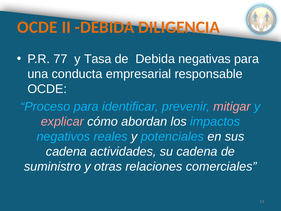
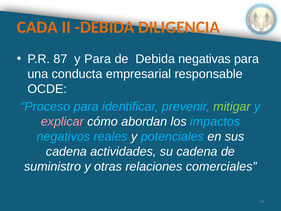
OCDE at (37, 27): OCDE -> CADA
77: 77 -> 87
y Tasa: Tasa -> Para
mitigar colour: pink -> light green
